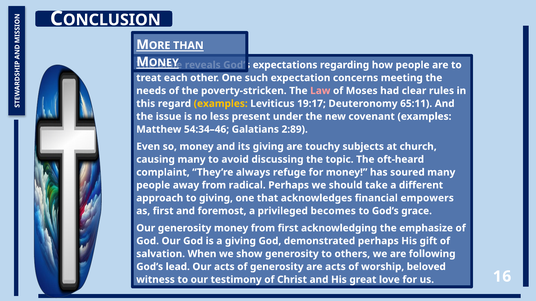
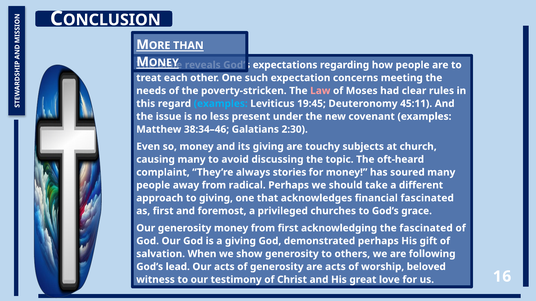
examples at (221, 104) colour: yellow -> light blue
19:17: 19:17 -> 19:45
65:11: 65:11 -> 45:11
54:34–46: 54:34–46 -> 38:34–46
2:89: 2:89 -> 2:30
refuge: refuge -> stories
financial empowers: empowers -> fascinated
becomes: becomes -> churches
the emphasize: emphasize -> fascinated
